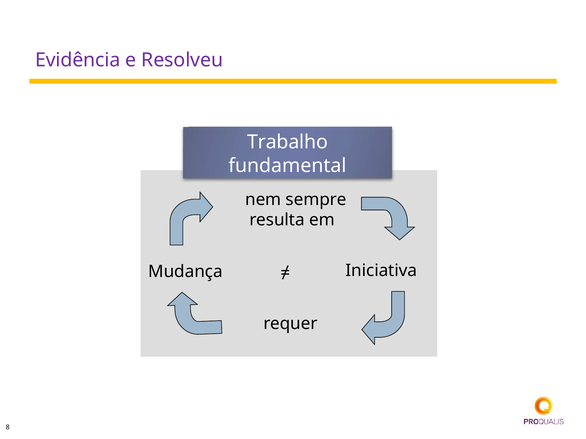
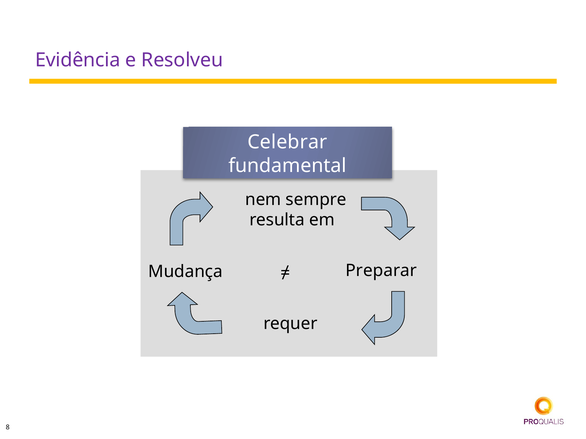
Trabalho: Trabalho -> Celebrar
Iniciativa: Iniciativa -> Preparar
